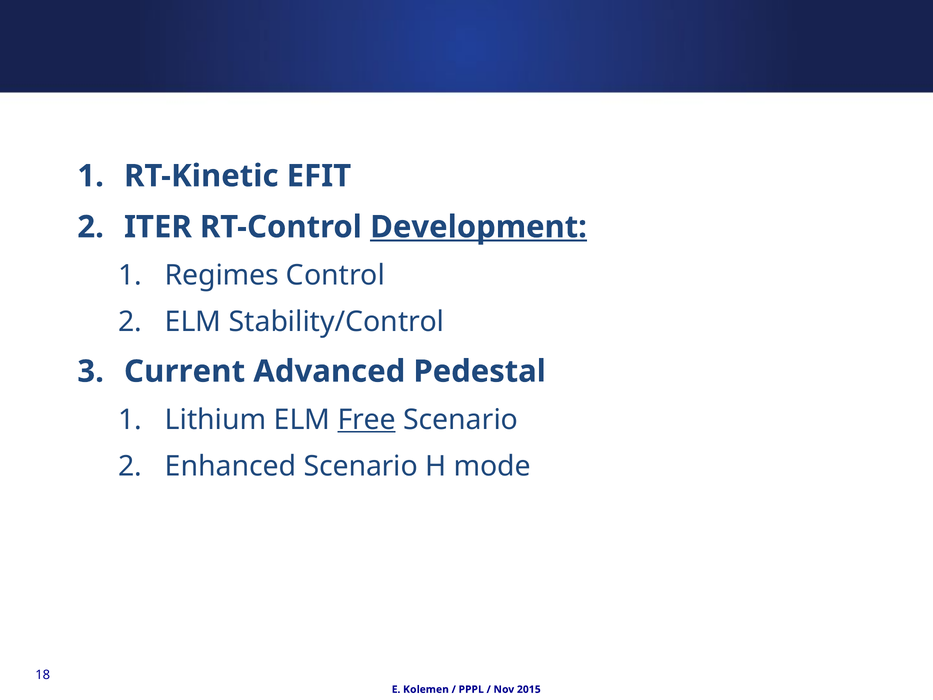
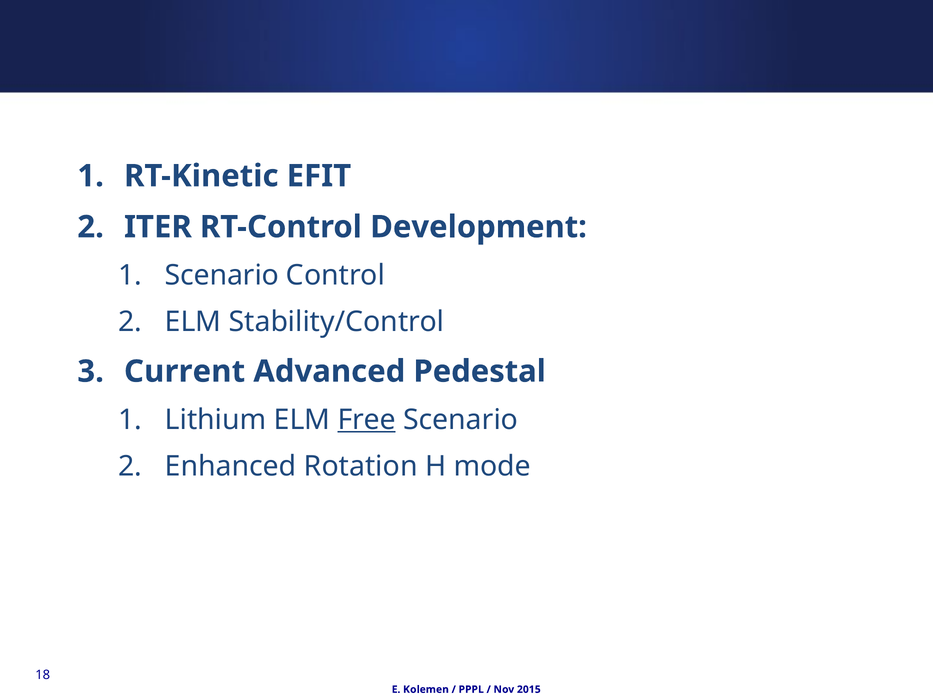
Development underline: present -> none
Regimes at (222, 275): Regimes -> Scenario
Enhanced Scenario: Scenario -> Rotation
